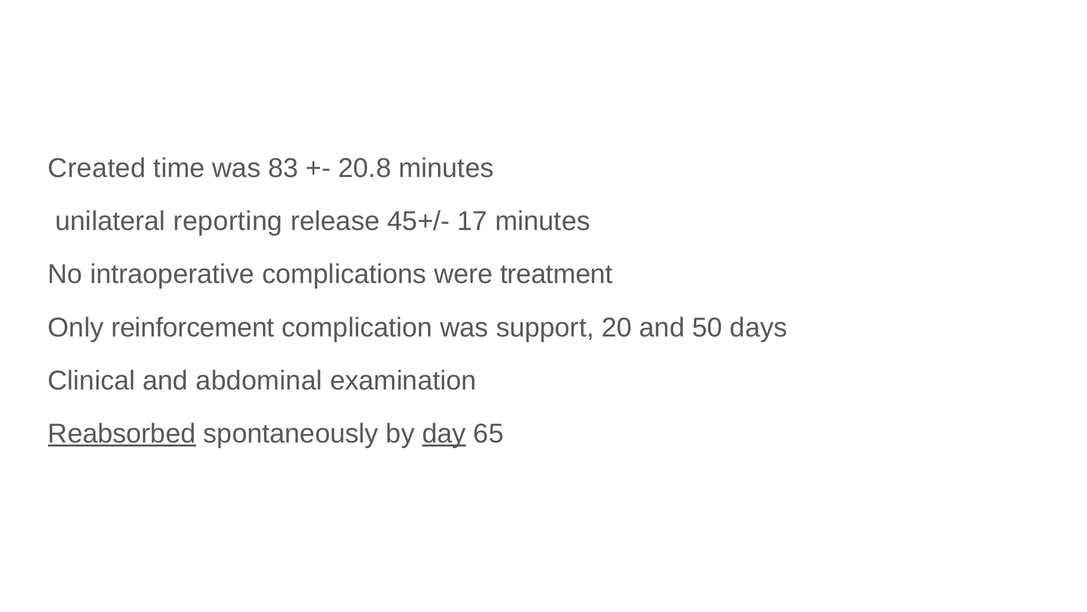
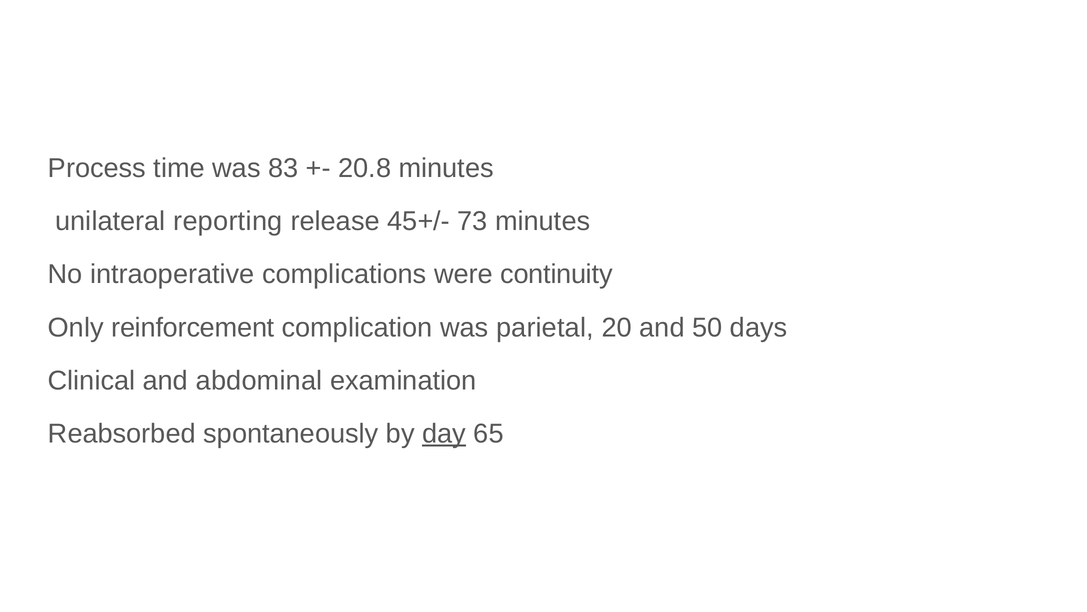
Created: Created -> Process
17: 17 -> 73
treatment: treatment -> continuity
support: support -> parietal
Reabsorbed underline: present -> none
